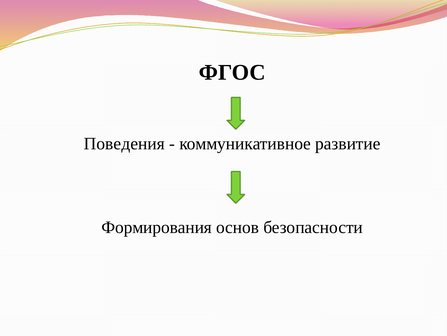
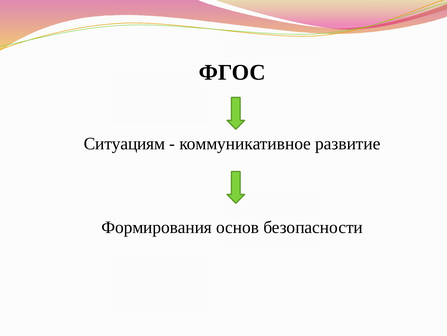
Поведения: Поведения -> Ситуациям
